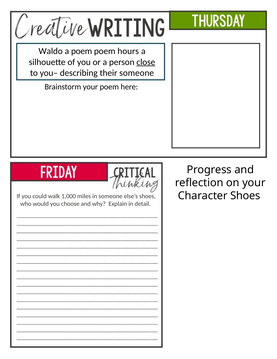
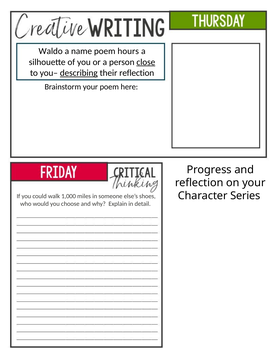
a poem: poem -> name
describing underline: none -> present
their someone: someone -> reflection
Character Shoes: Shoes -> Series
